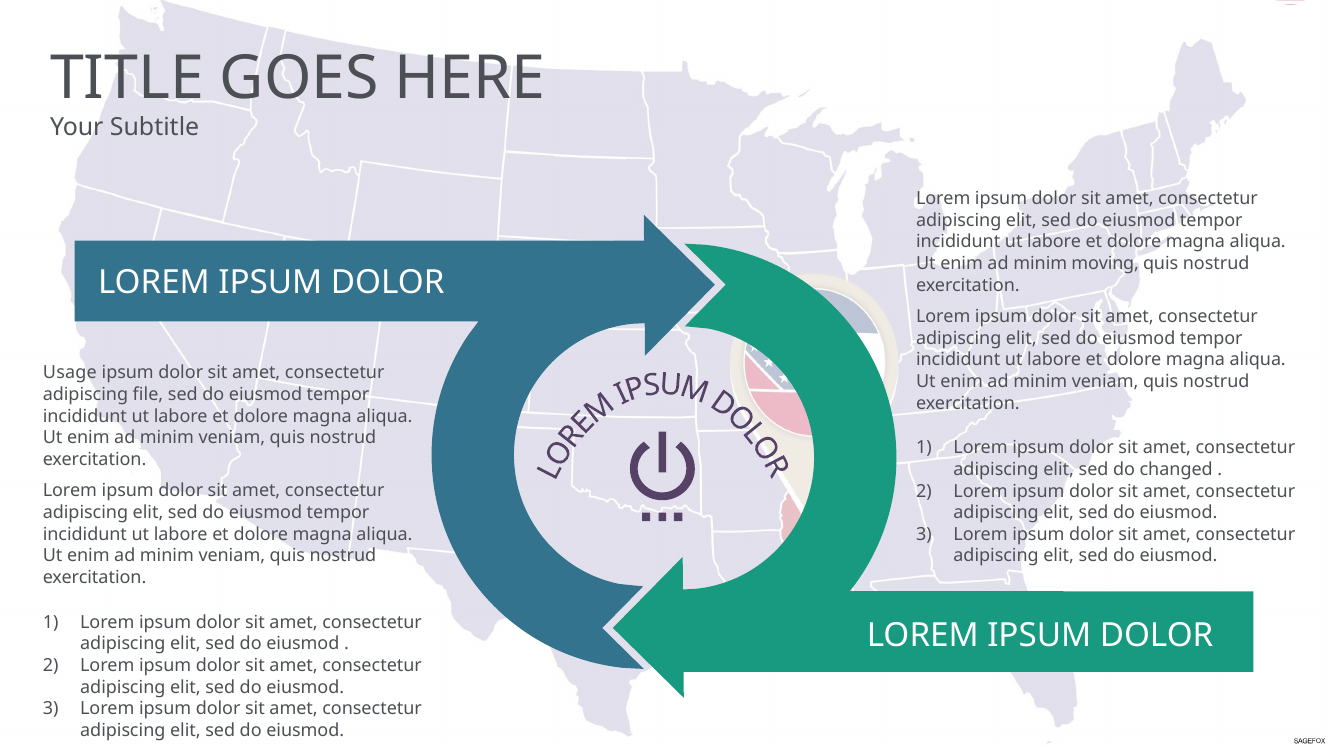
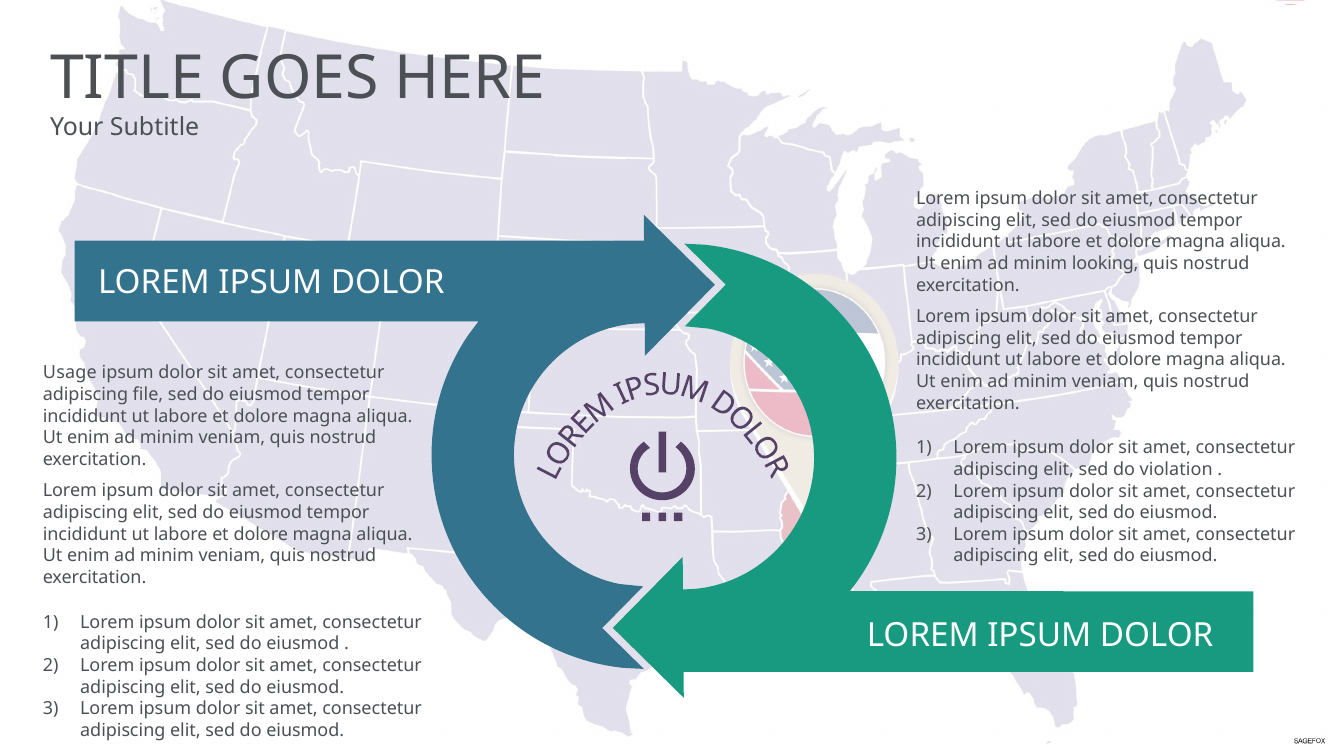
moving: moving -> looking
changed: changed -> violation
